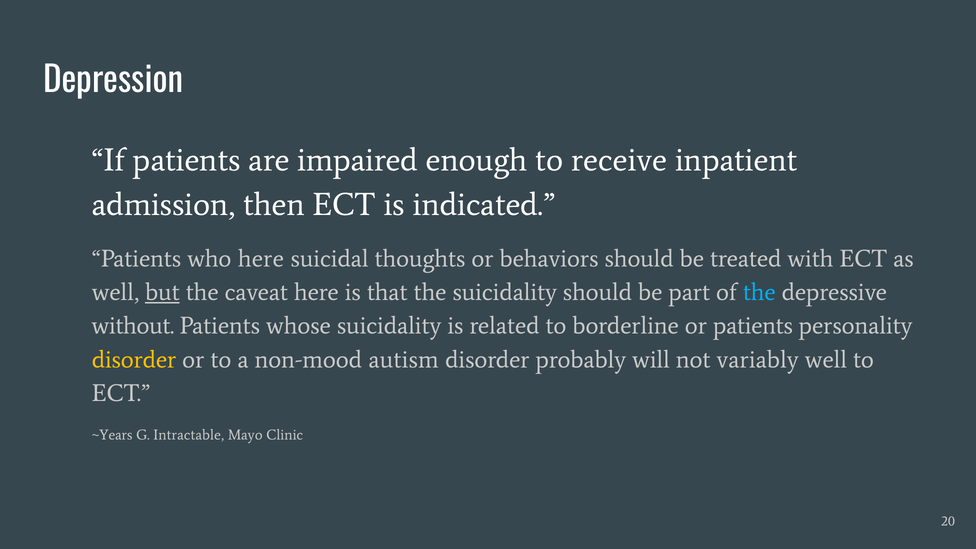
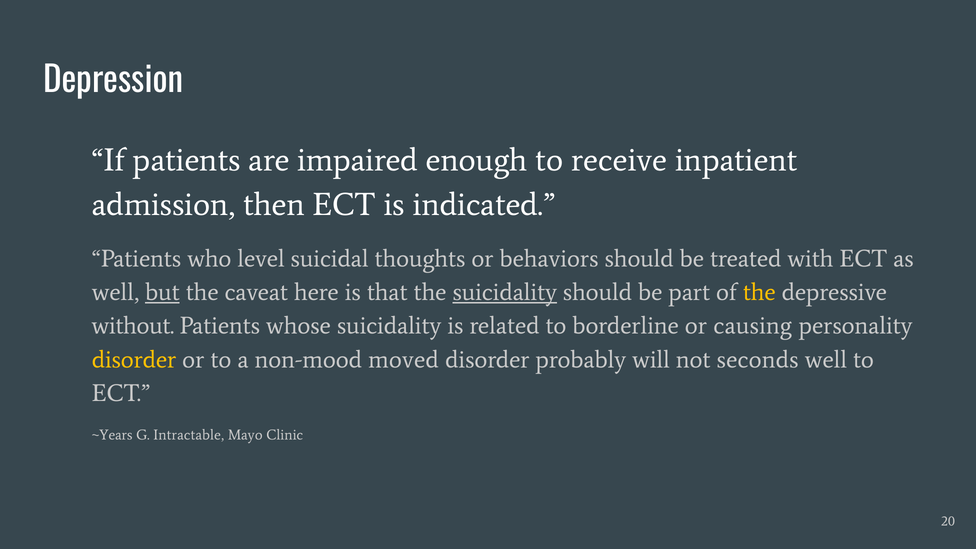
who here: here -> level
suicidality at (505, 292) underline: none -> present
the at (759, 292) colour: light blue -> yellow
or patients: patients -> causing
autism: autism -> moved
variably: variably -> seconds
